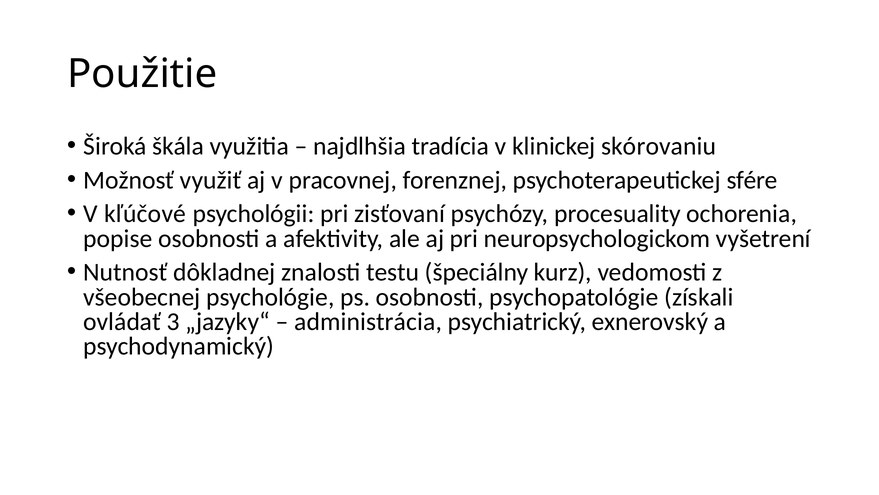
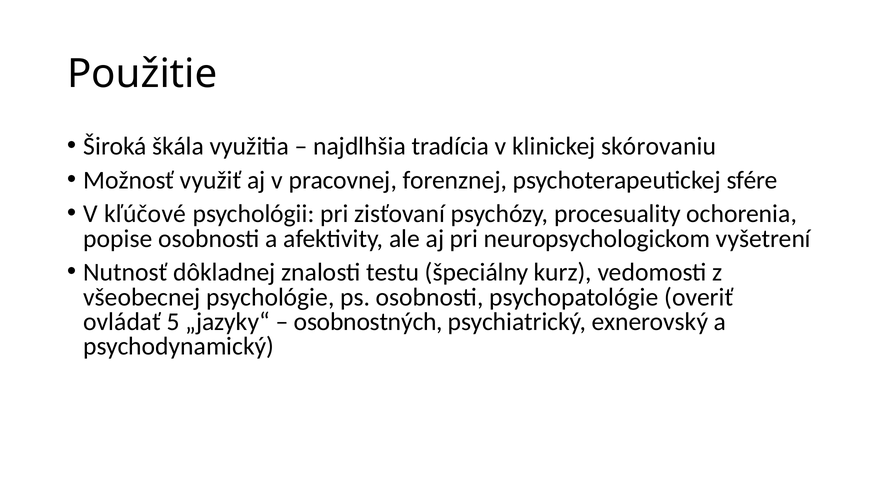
získali: získali -> overiť
3: 3 -> 5
administrácia: administrácia -> osobnostných
